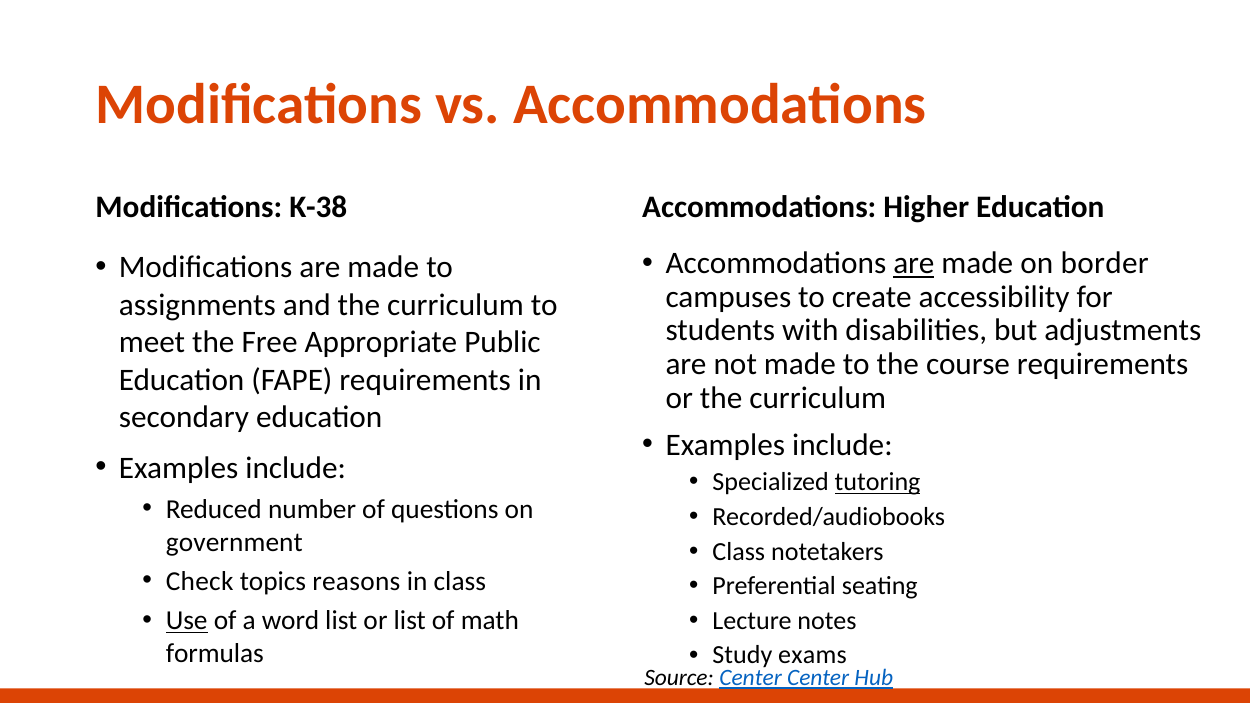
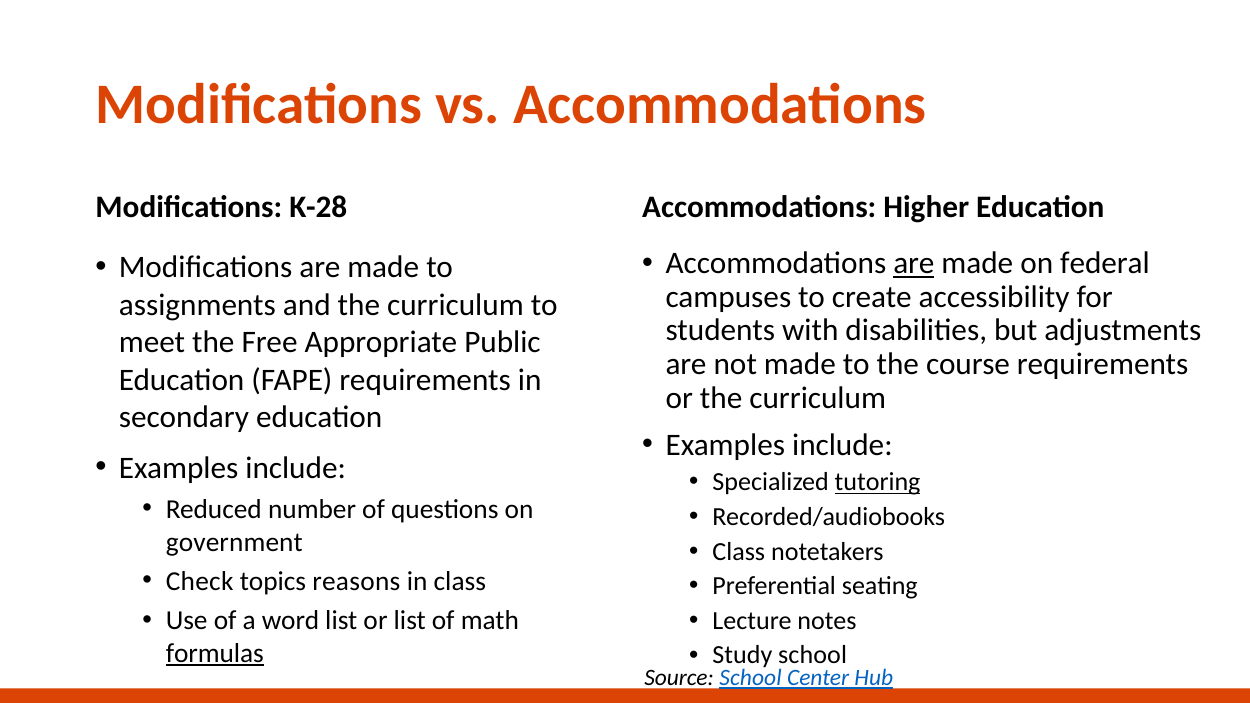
K-38: K-38 -> K-28
border: border -> federal
Use underline: present -> none
Study exams: exams -> school
formulas underline: none -> present
Source Center: Center -> School
